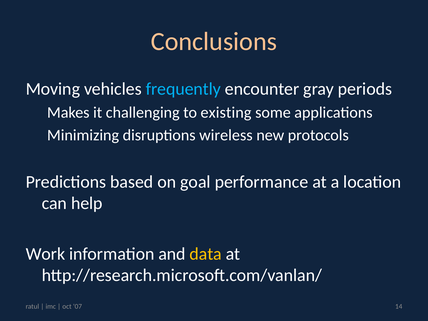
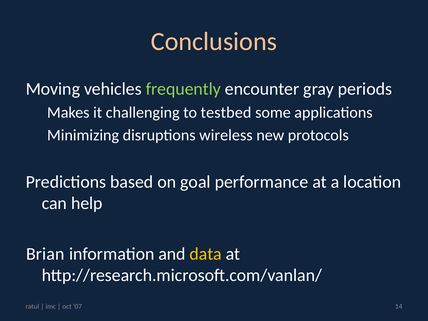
frequently colour: light blue -> light green
existing: existing -> testbed
Work: Work -> Brian
